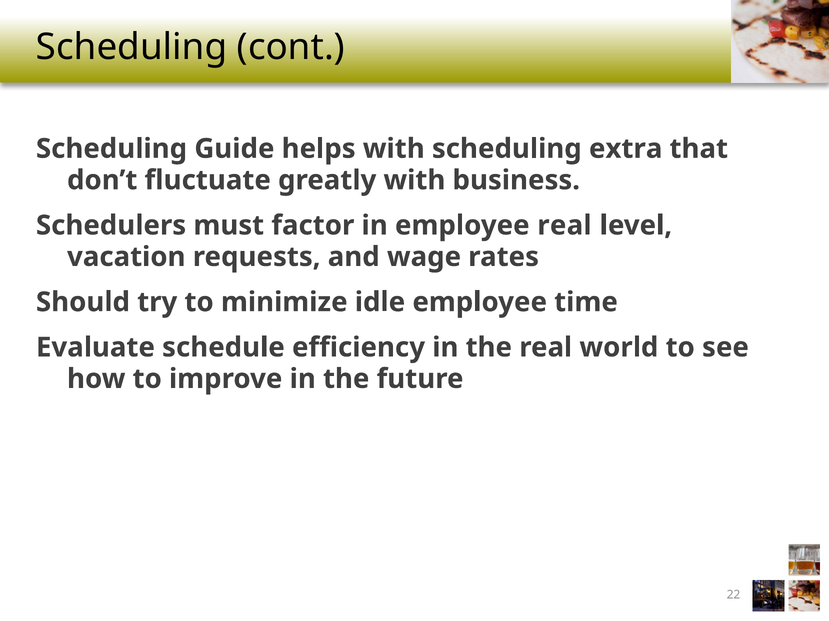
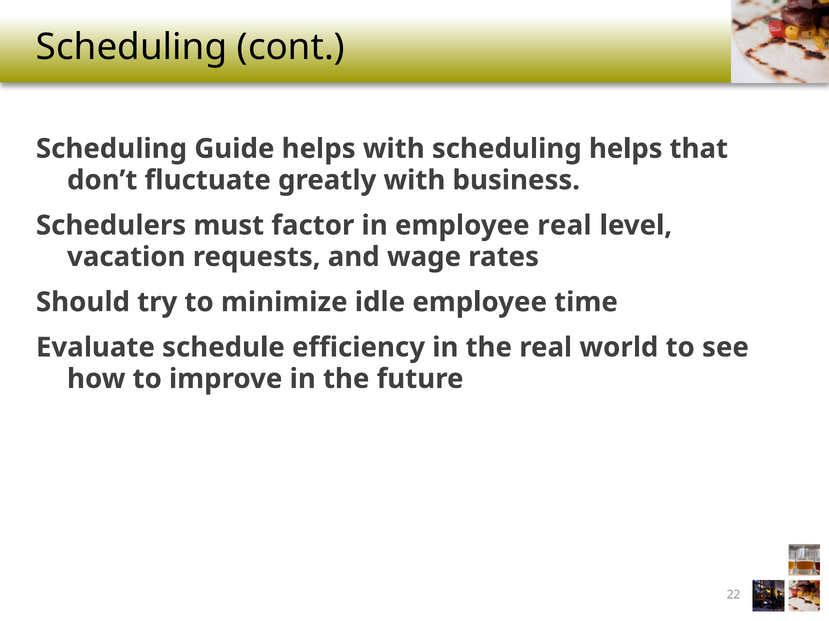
scheduling extra: extra -> helps
